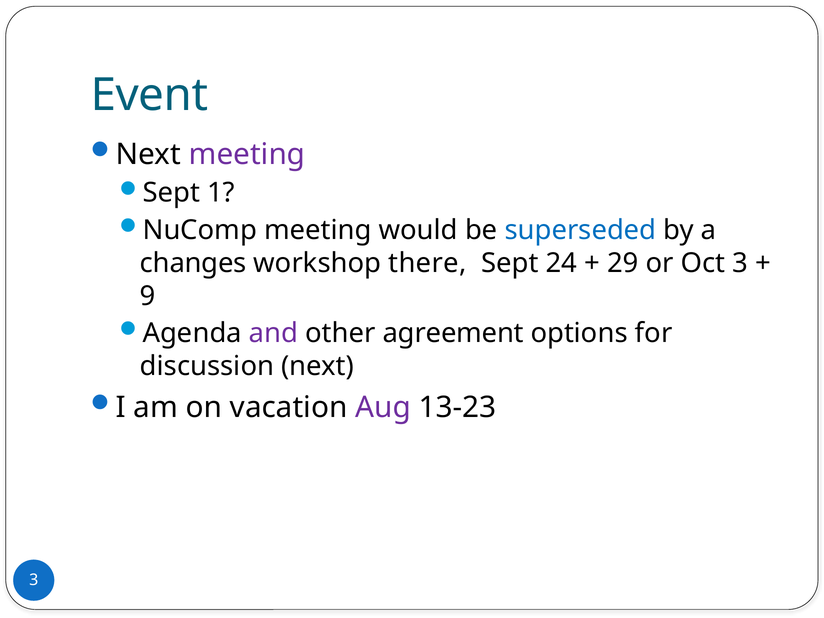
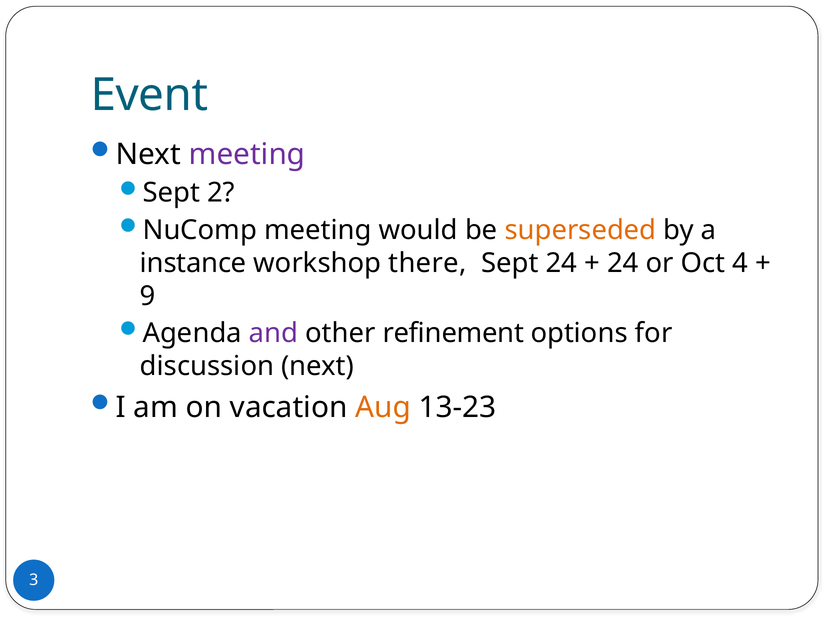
1: 1 -> 2
superseded colour: blue -> orange
changes: changes -> instance
29 at (623, 263): 29 -> 24
Oct 3: 3 -> 4
agreement: agreement -> refinement
Aug colour: purple -> orange
